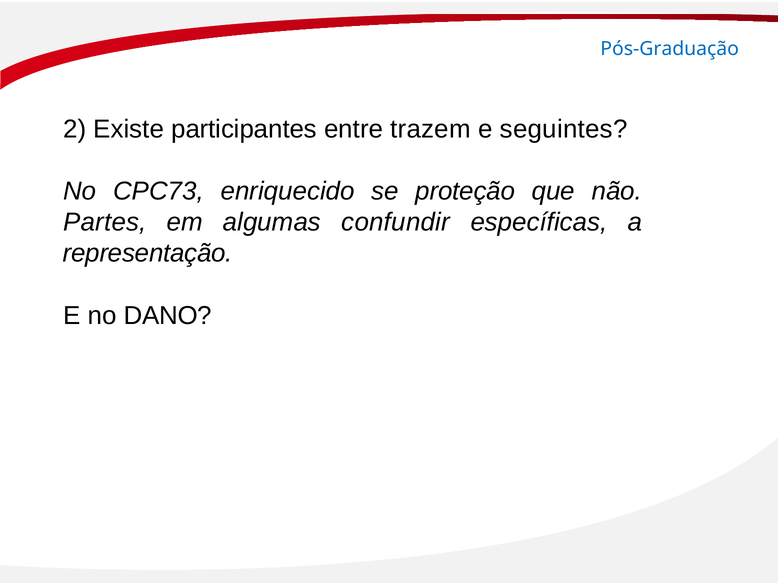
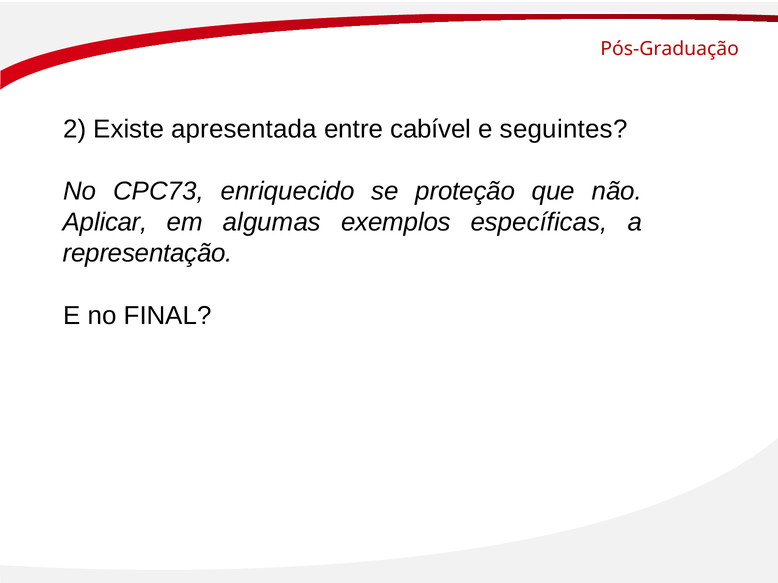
Pós-Graduação colour: blue -> red
participantes: participantes -> apresentada
trazem: trazem -> cabível
Partes: Partes -> Aplicar
confundir: confundir -> exemplos
DANO: DANO -> FINAL
